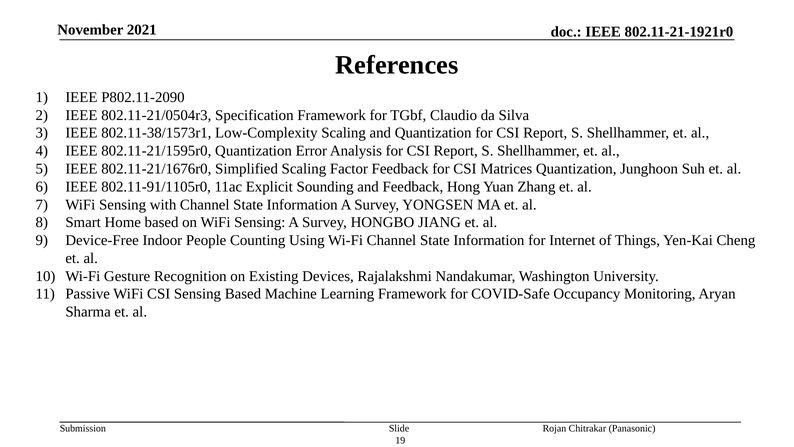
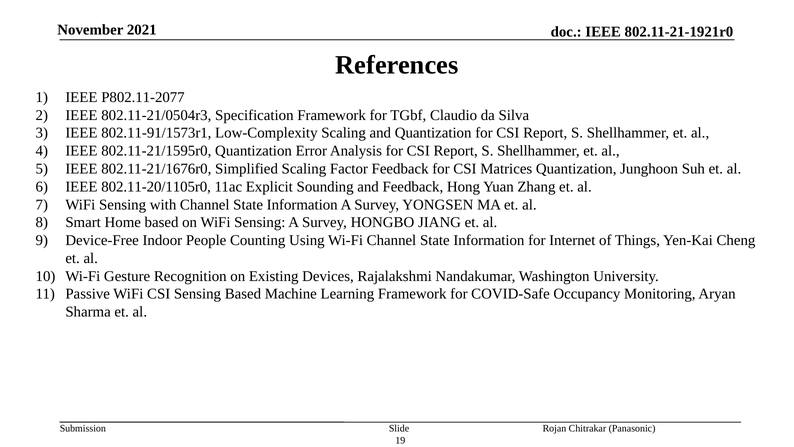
P802.11-2090: P802.11-2090 -> P802.11-2077
802.11-38/1573r1: 802.11-38/1573r1 -> 802.11-91/1573r1
802.11-91/1105r0: 802.11-91/1105r0 -> 802.11-20/1105r0
